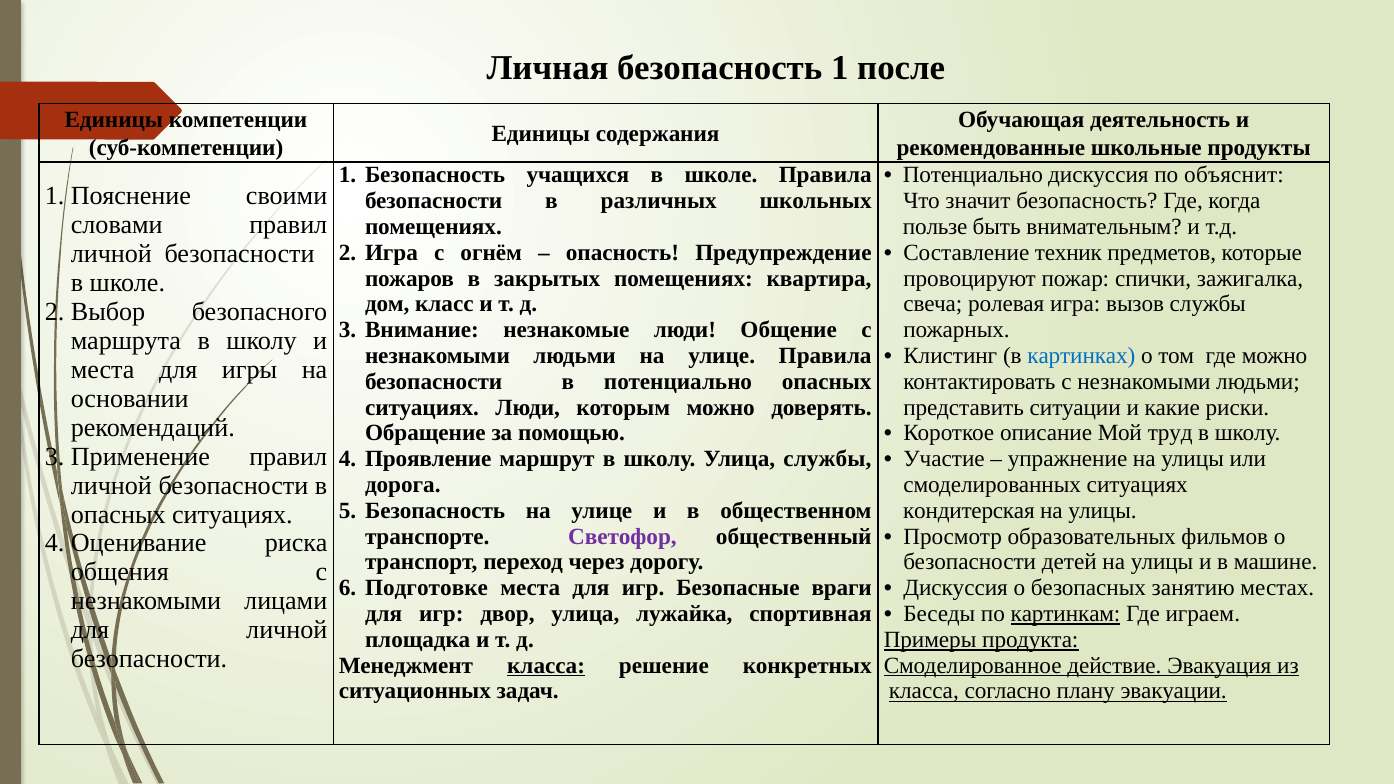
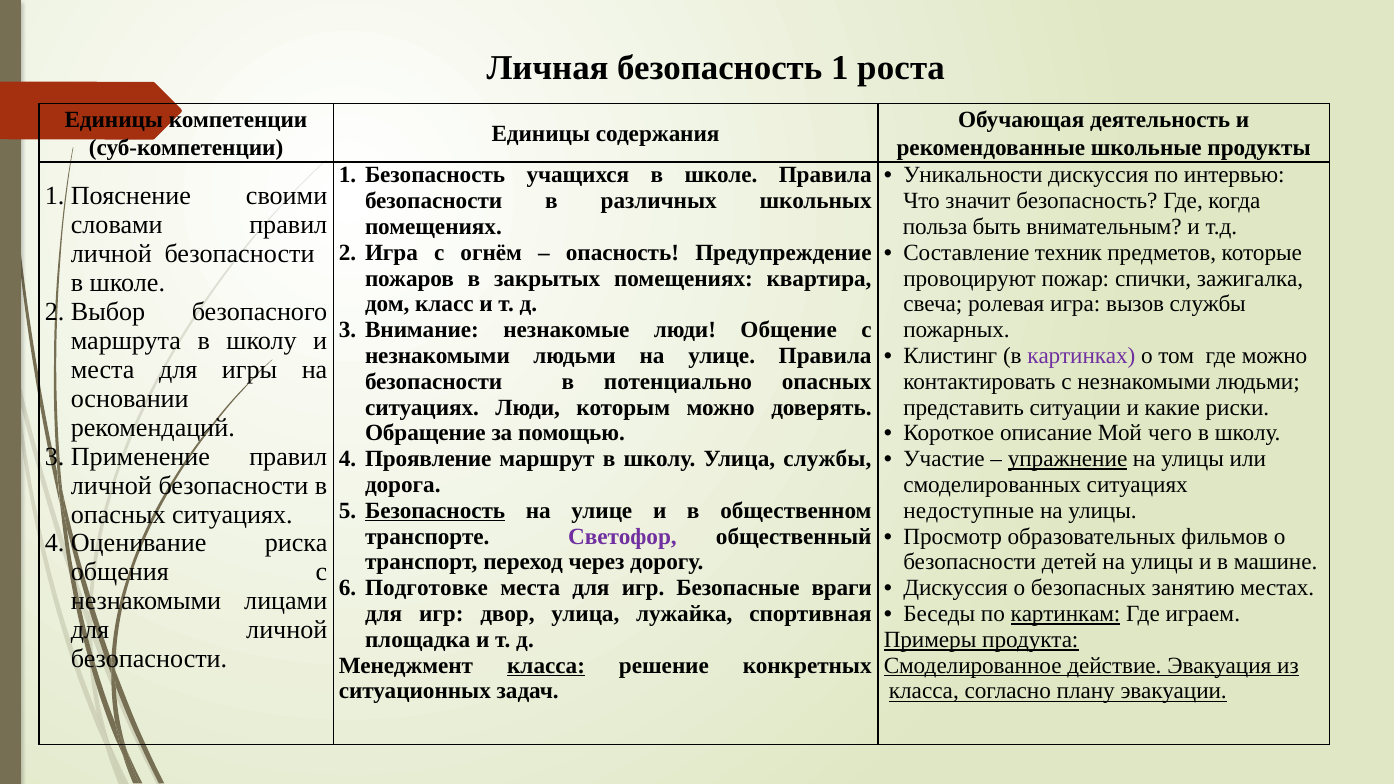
после: после -> роста
Потенциально at (973, 175): Потенциально -> Уникальности
объяснит: объяснит -> интервью
пользе: пользе -> польза
картинках colour: blue -> purple
труд: труд -> чего
упражнение underline: none -> present
Безопасность at (435, 511) underline: none -> present
кондитерская: кондитерская -> недоступные
